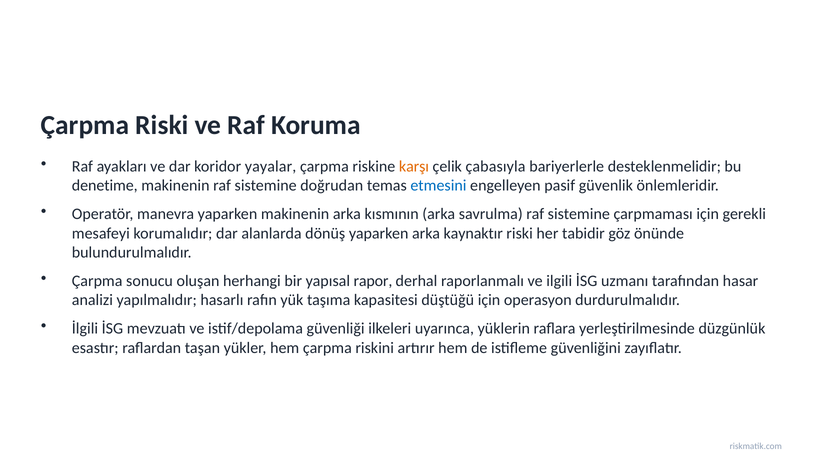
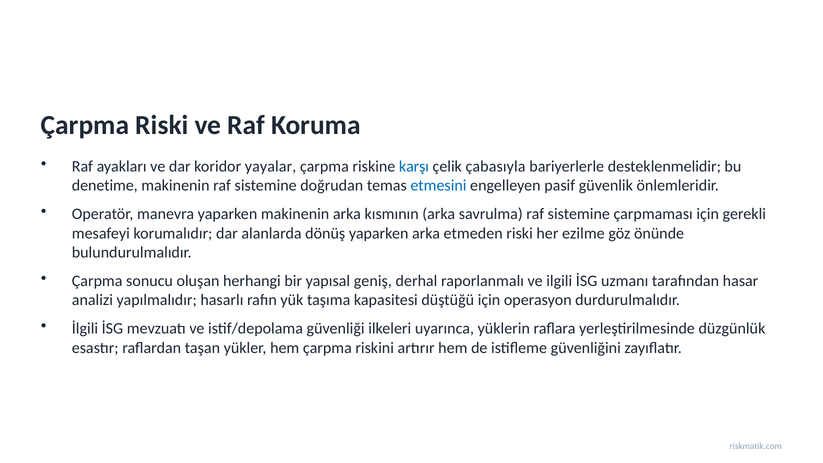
karşı colour: orange -> blue
kaynaktır: kaynaktır -> etmeden
tabidir: tabidir -> ezilme
rapor: rapor -> geniş
